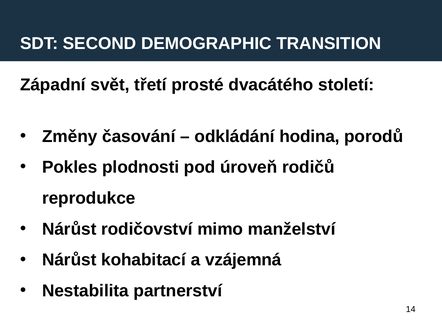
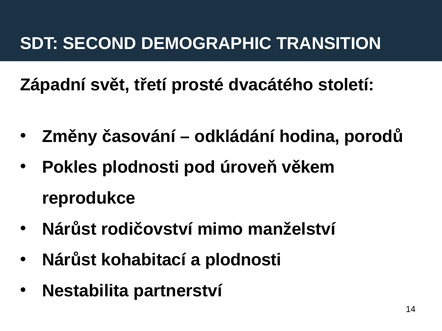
rodičů: rodičů -> věkem
a vzájemná: vzájemná -> plodnosti
